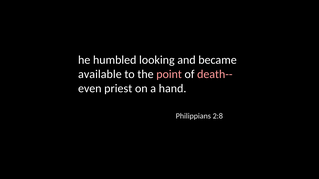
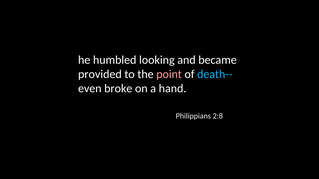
available: available -> provided
death-- colour: pink -> light blue
priest: priest -> broke
